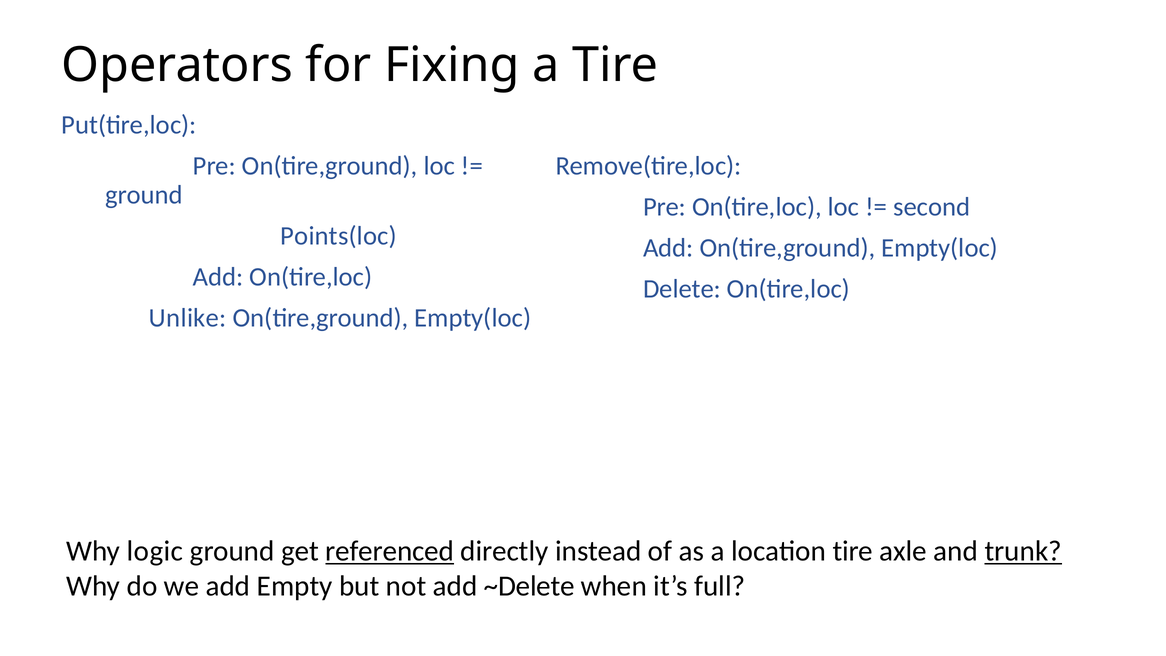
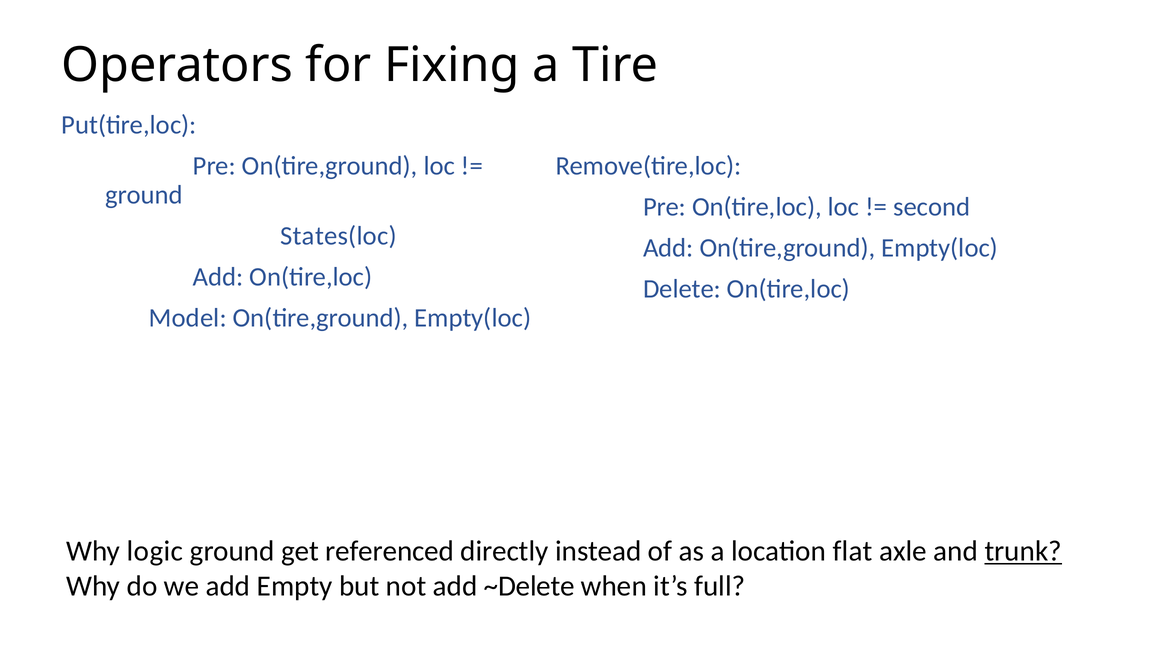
Points(loc: Points(loc -> States(loc
Unlike: Unlike -> Model
referenced underline: present -> none
location tire: tire -> flat
